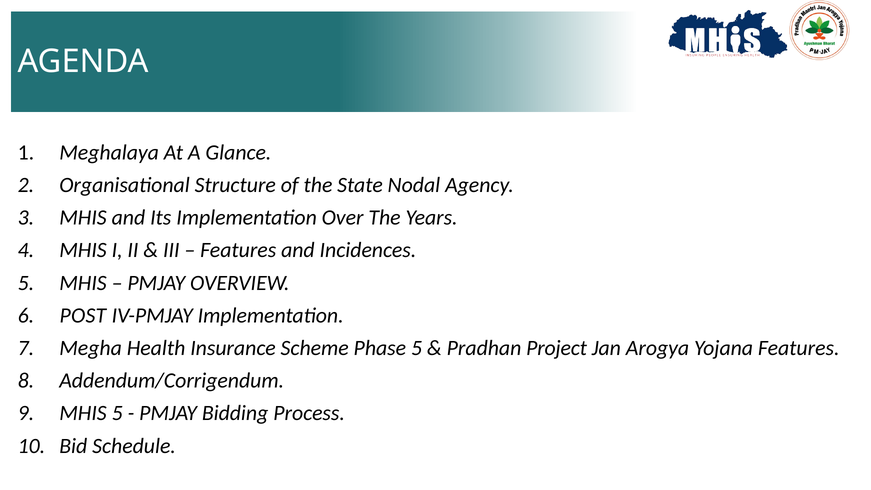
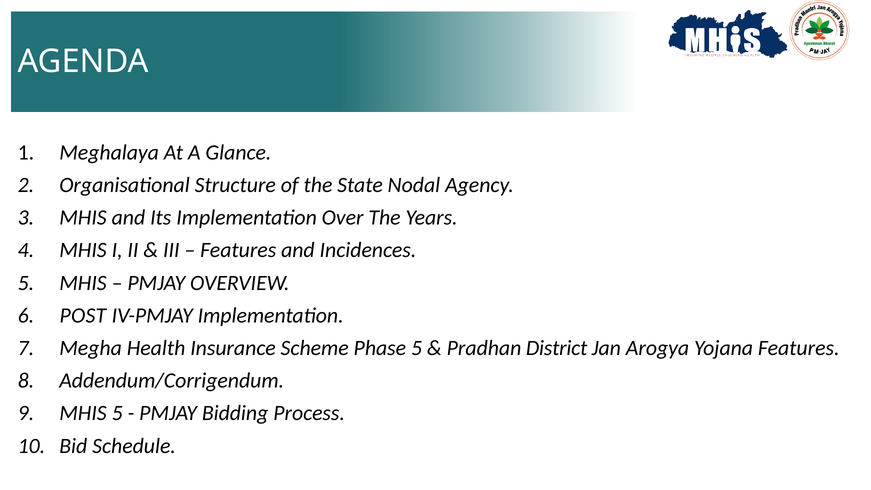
Project: Project -> District
